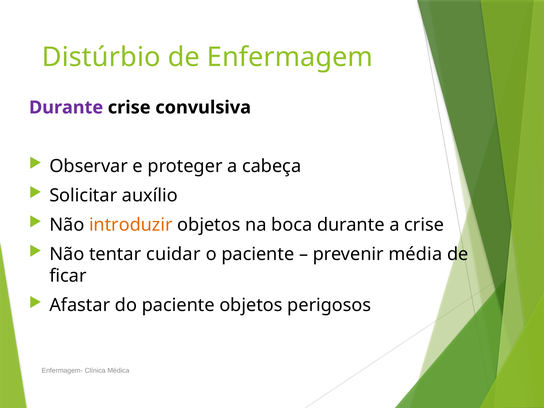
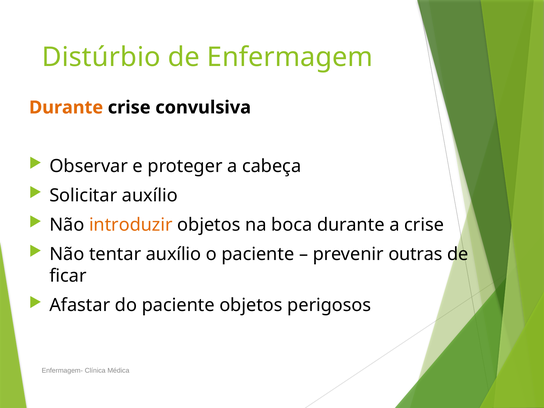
Durante at (66, 107) colour: purple -> orange
tentar cuidar: cuidar -> auxílio
média: média -> outras
